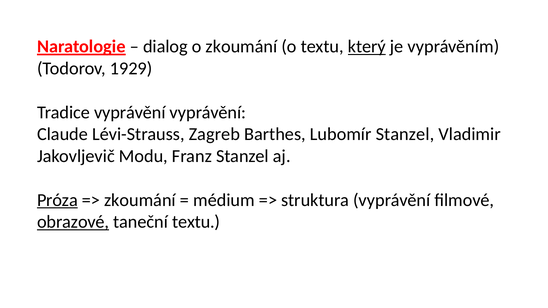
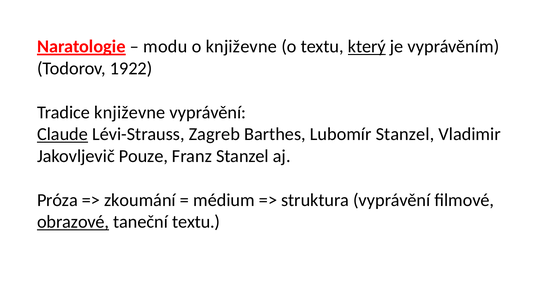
dialog: dialog -> modu
o zkoumání: zkoumání -> književne
1929: 1929 -> 1922
Tradice vyprávění: vyprávění -> književne
Claude underline: none -> present
Modu: Modu -> Pouze
Próza underline: present -> none
